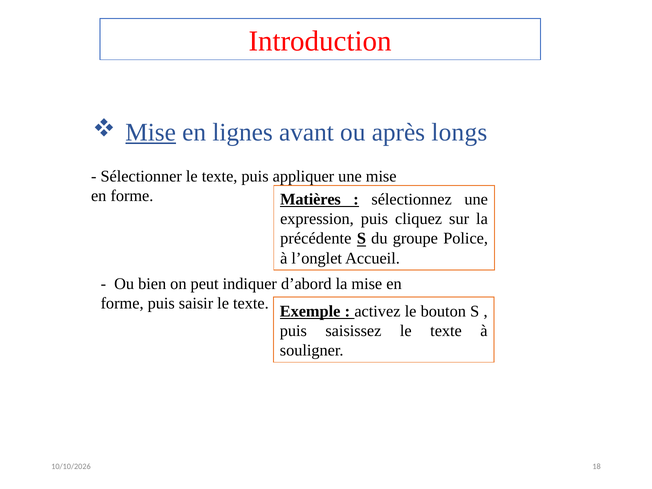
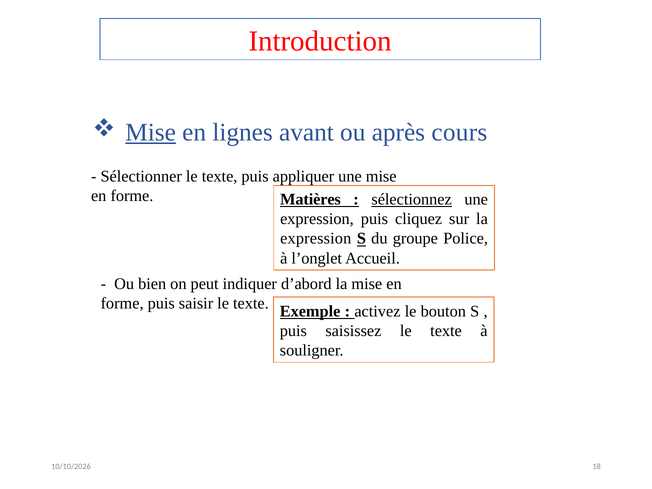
longs: longs -> cours
sélectionnez underline: none -> present
précédente at (316, 239): précédente -> expression
